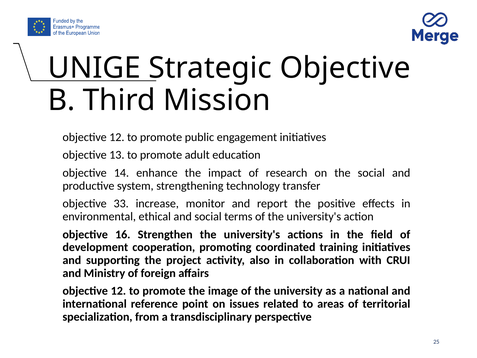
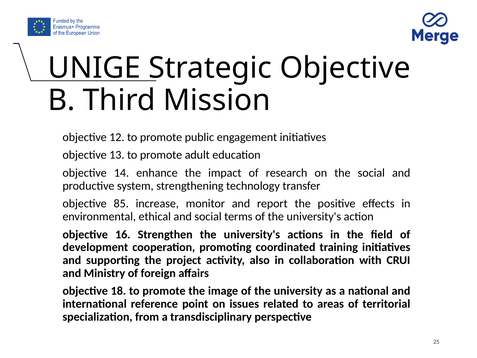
33: 33 -> 85
12 at (118, 291): 12 -> 18
